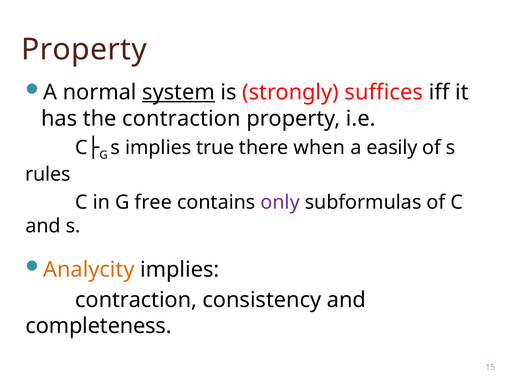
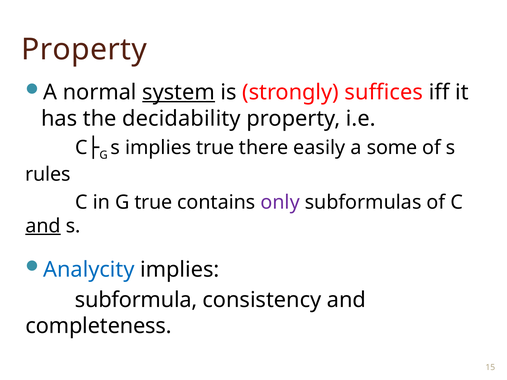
the contraction: contraction -> decidability
when: when -> easily
easily: easily -> some
G free: free -> true
and at (43, 226) underline: none -> present
Analycity colour: orange -> blue
contraction at (136, 300): contraction -> subformula
